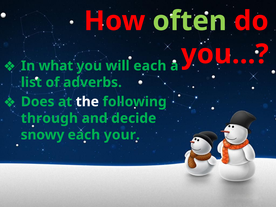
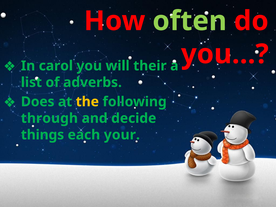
what: what -> carol
will each: each -> their
the colour: white -> yellow
snowy: snowy -> things
